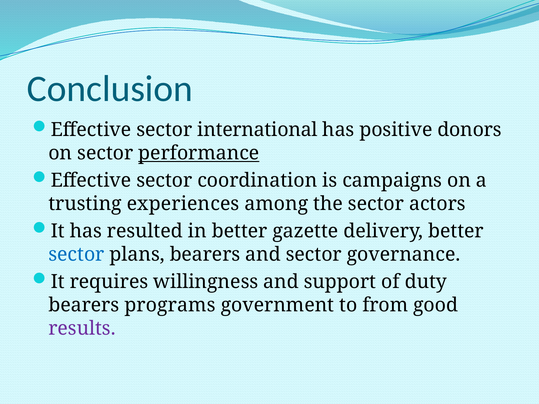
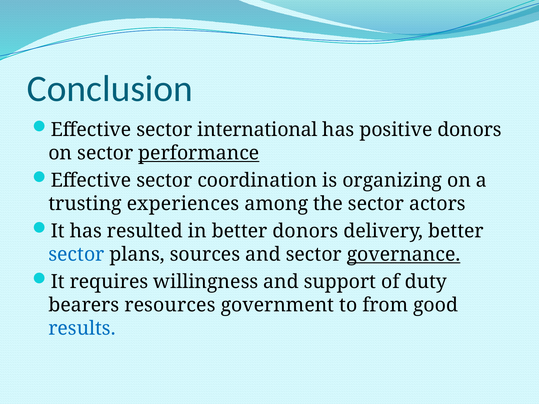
campaigns: campaigns -> organizing
better gazette: gazette -> donors
plans bearers: bearers -> sources
governance underline: none -> present
programs: programs -> resources
results colour: purple -> blue
